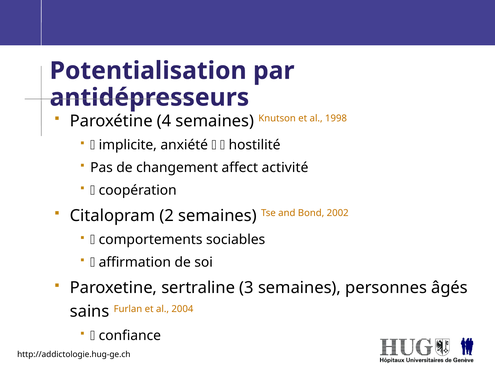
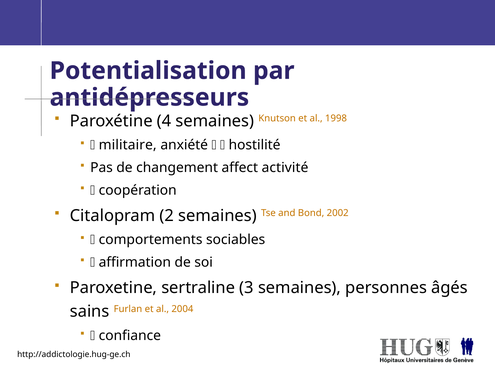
implicite: implicite -> militaire
